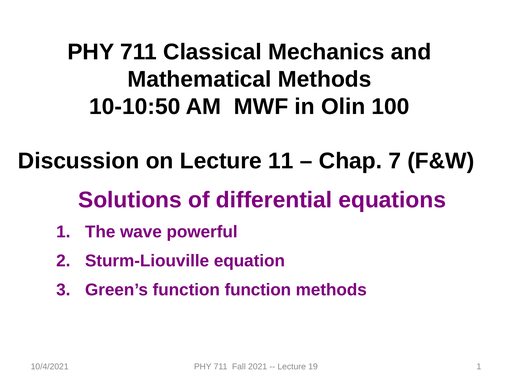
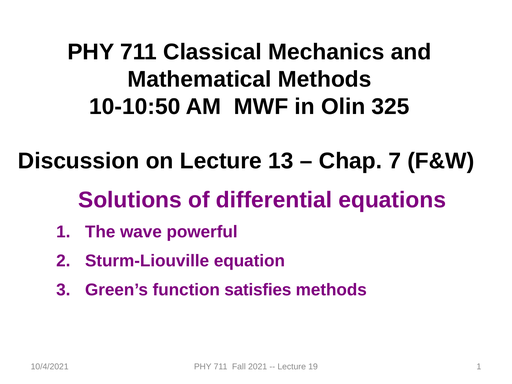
100: 100 -> 325
11: 11 -> 13
function function: function -> satisfies
